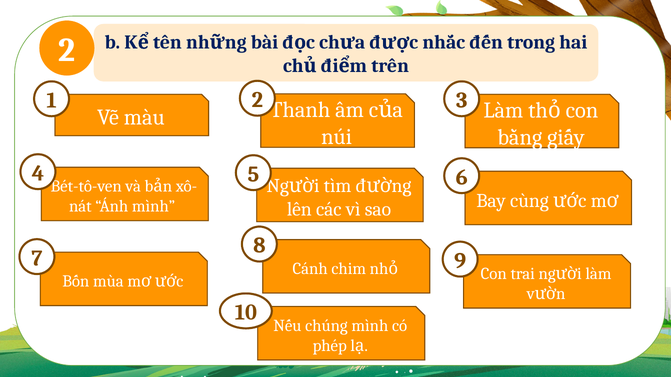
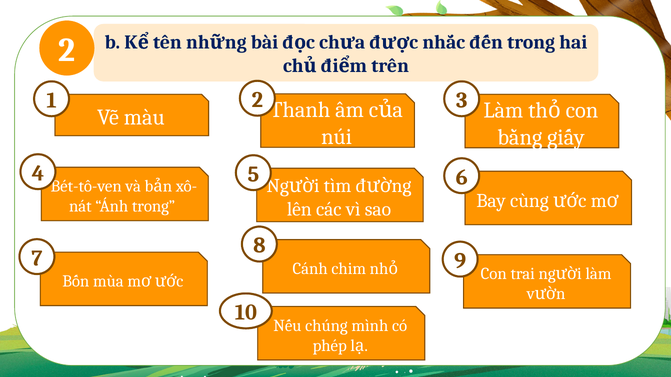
Ánh mình: mình -> trong
